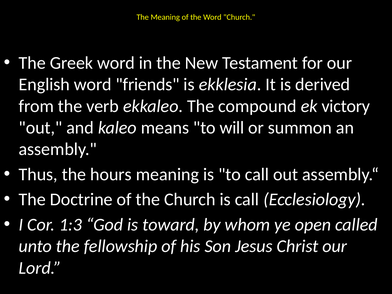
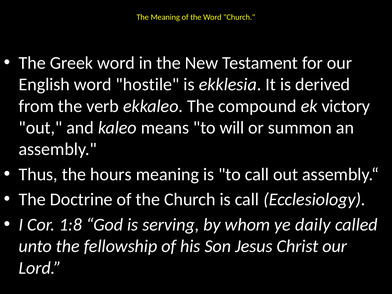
friends: friends -> hostile
1:3: 1:3 -> 1:8
toward: toward -> serving
open: open -> daily
